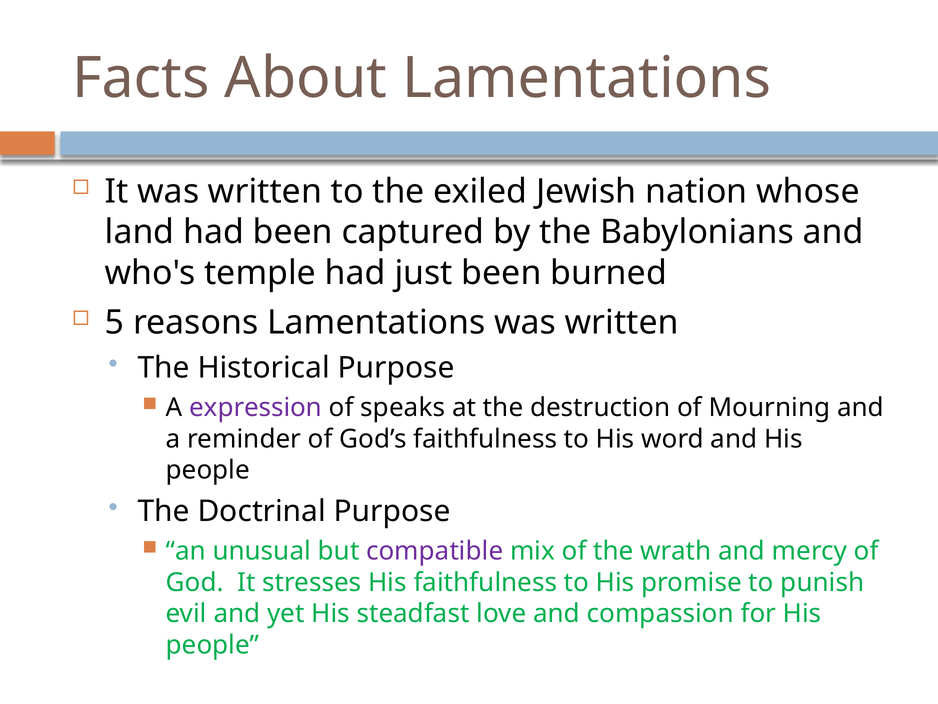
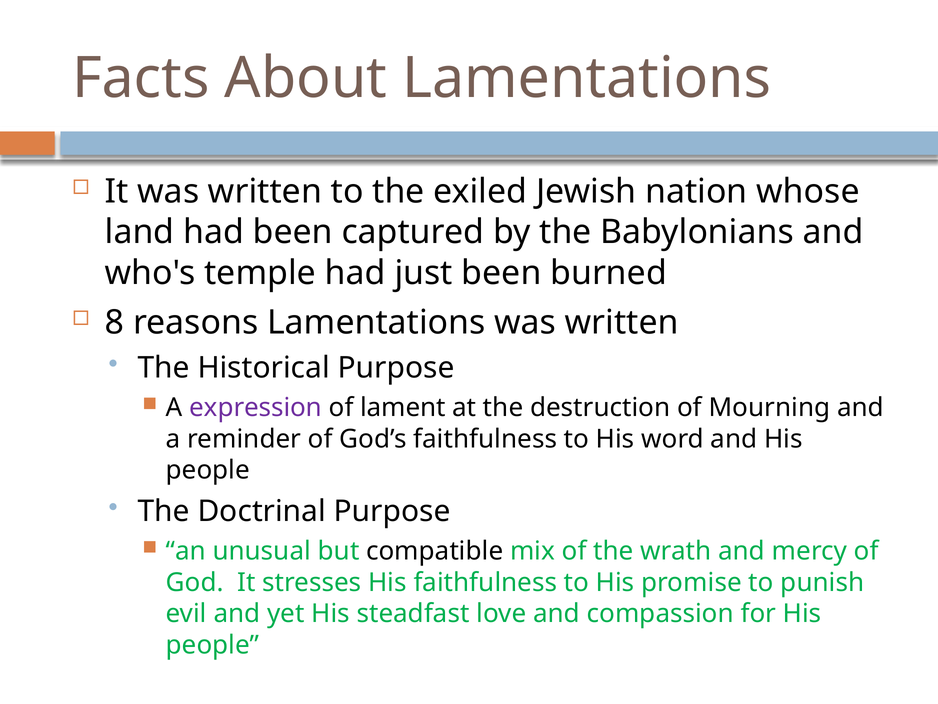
5: 5 -> 8
speaks: speaks -> lament
compatible colour: purple -> black
